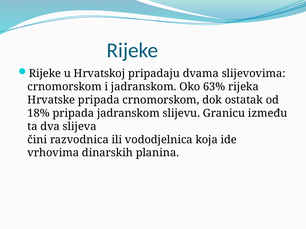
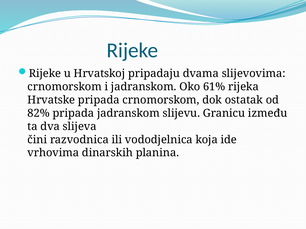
63%: 63% -> 61%
18%: 18% -> 82%
